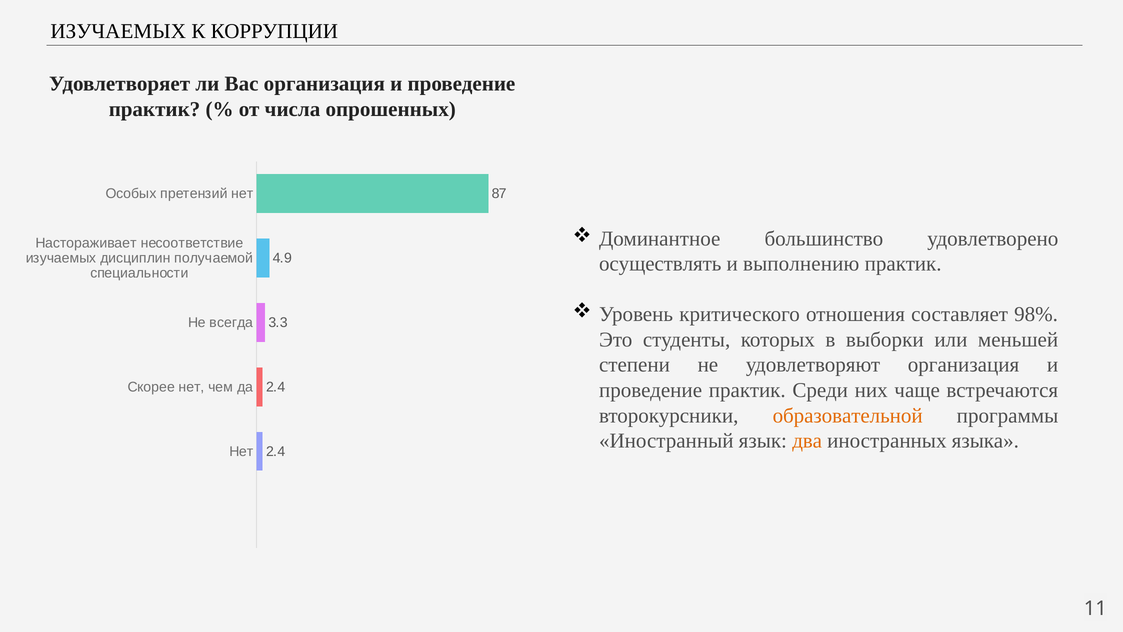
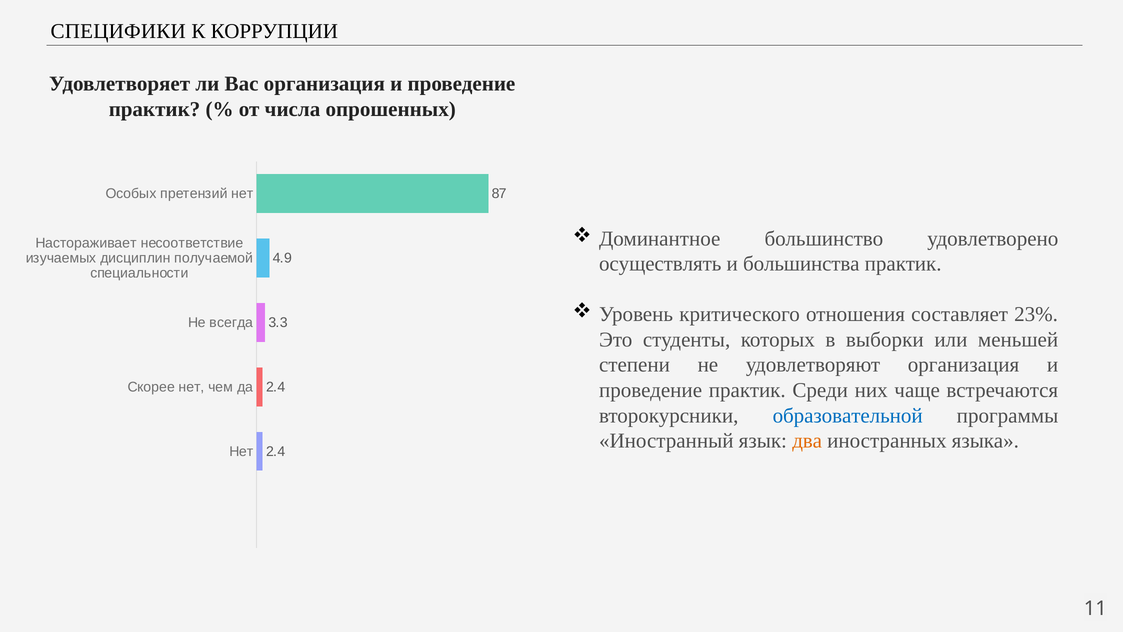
ИЗУЧАЕМЫХ at (118, 31): ИЗУЧАЕМЫХ -> СПЕЦИФИКИ
выполнению: выполнению -> большинства
98%: 98% -> 23%
образовательной colour: orange -> blue
